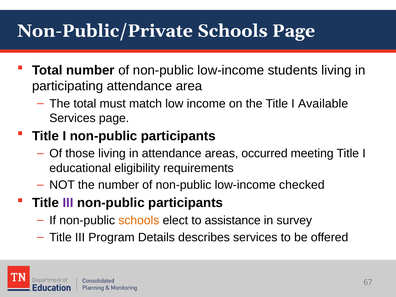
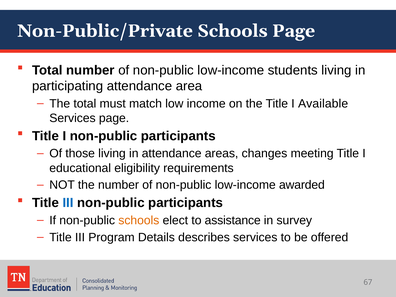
occurred: occurred -> changes
checked: checked -> awarded
III at (68, 203) colour: purple -> blue
